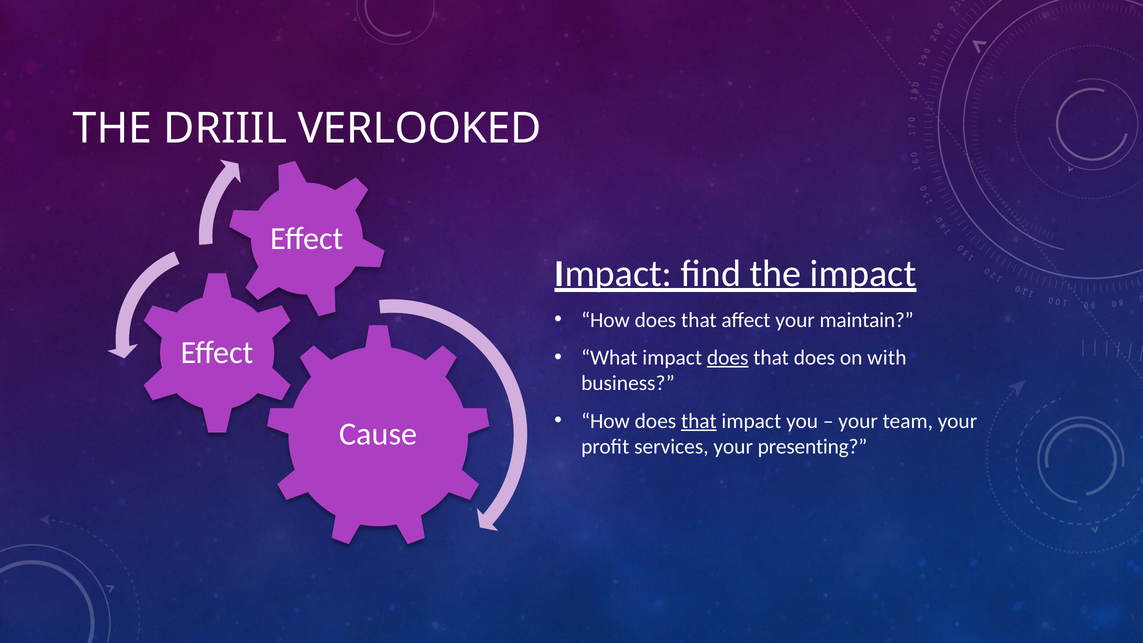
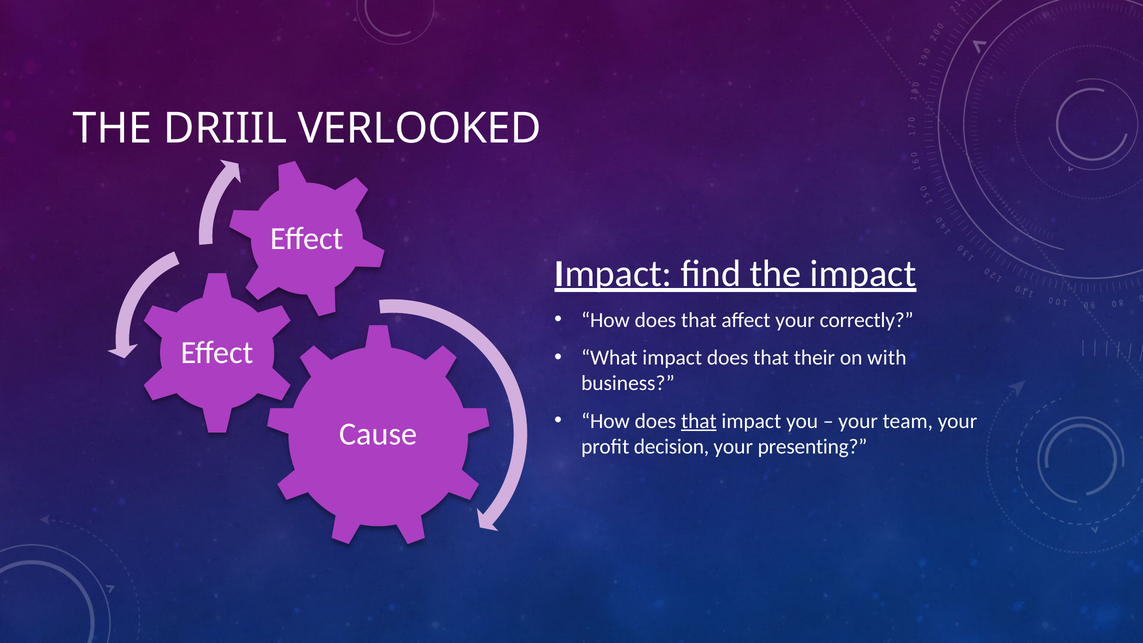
maintain: maintain -> correctly
does at (728, 358) underline: present -> none
that does: does -> their
services: services -> decision
